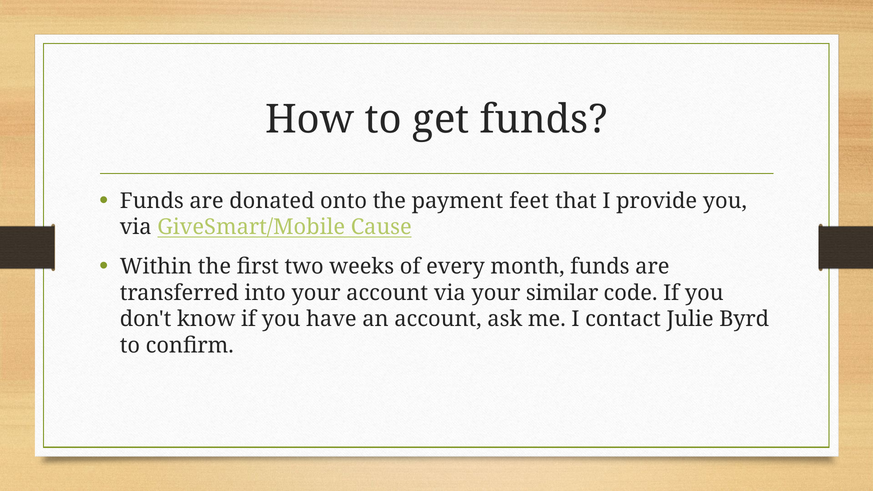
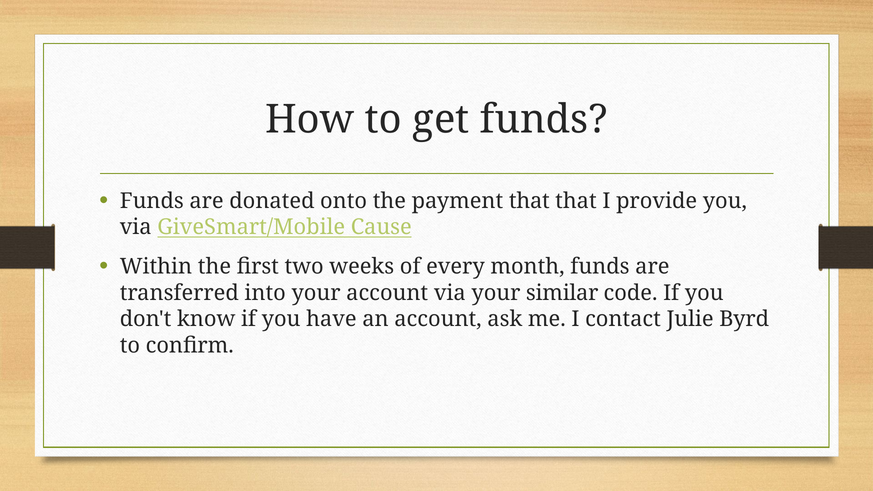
payment feet: feet -> that
